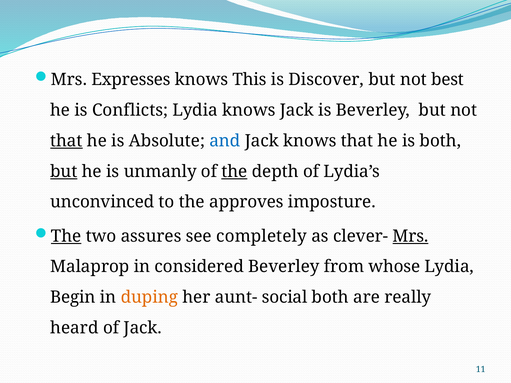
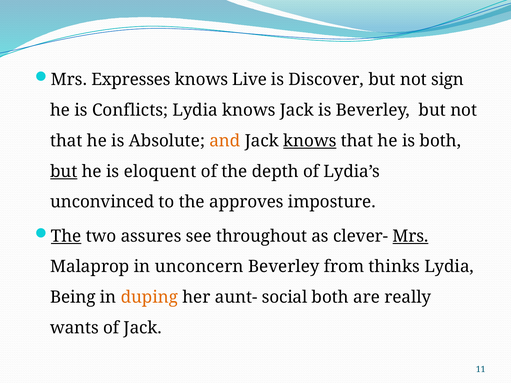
This: This -> Live
best: best -> sign
that at (66, 141) underline: present -> none
and colour: blue -> orange
knows at (310, 141) underline: none -> present
unmanly: unmanly -> eloquent
the at (234, 171) underline: present -> none
completely: completely -> throughout
considered: considered -> unconcern
whose: whose -> thinks
Begin: Begin -> Being
heard: heard -> wants
